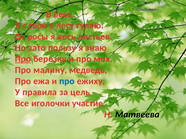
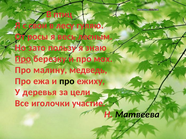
В весь: весь -> птиц
лесу underline: present -> none
листьев: листьев -> лесным
про at (67, 81) colour: blue -> black
правила: правила -> деревья
цель: цель -> цели
